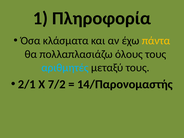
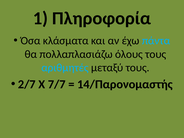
πάντα colour: yellow -> light blue
2/1: 2/1 -> 2/7
7/2: 7/2 -> 7/7
